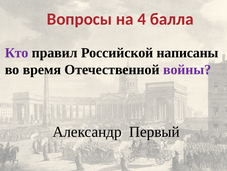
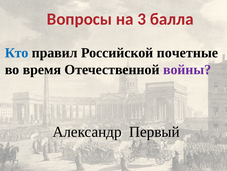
4: 4 -> 3
Кто colour: purple -> blue
написаны: написаны -> почетные
